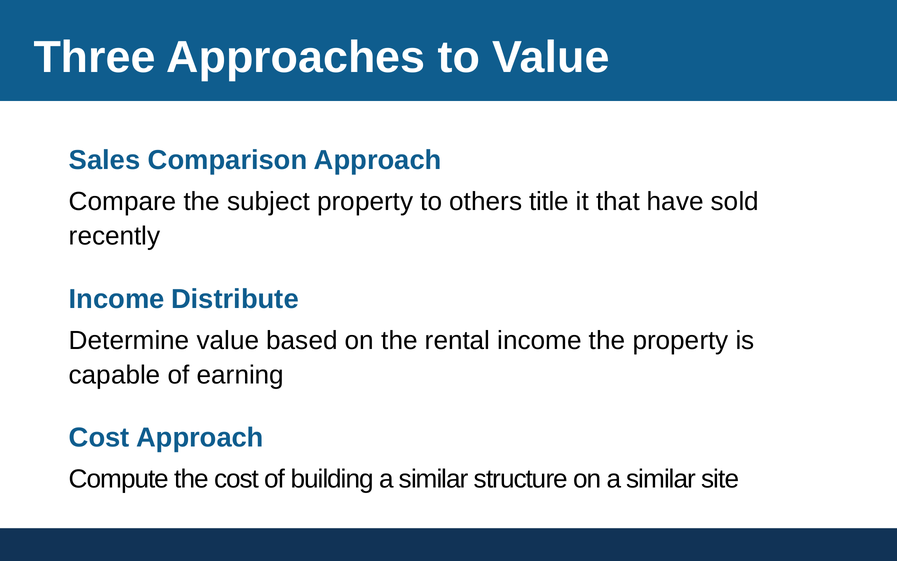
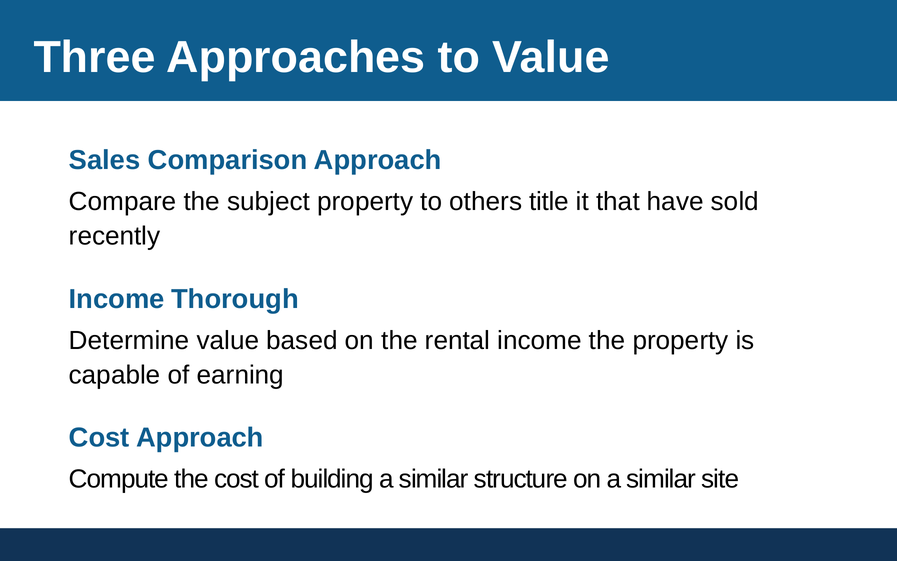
Distribute: Distribute -> Thorough
